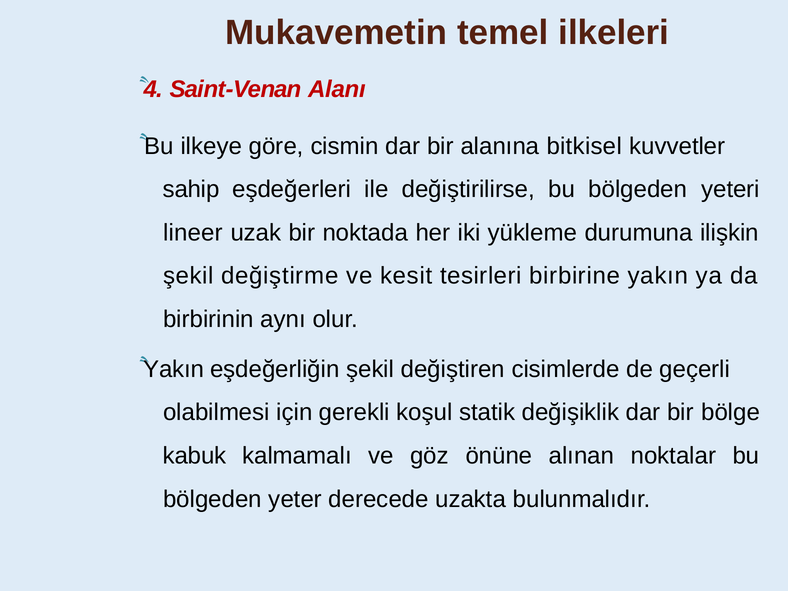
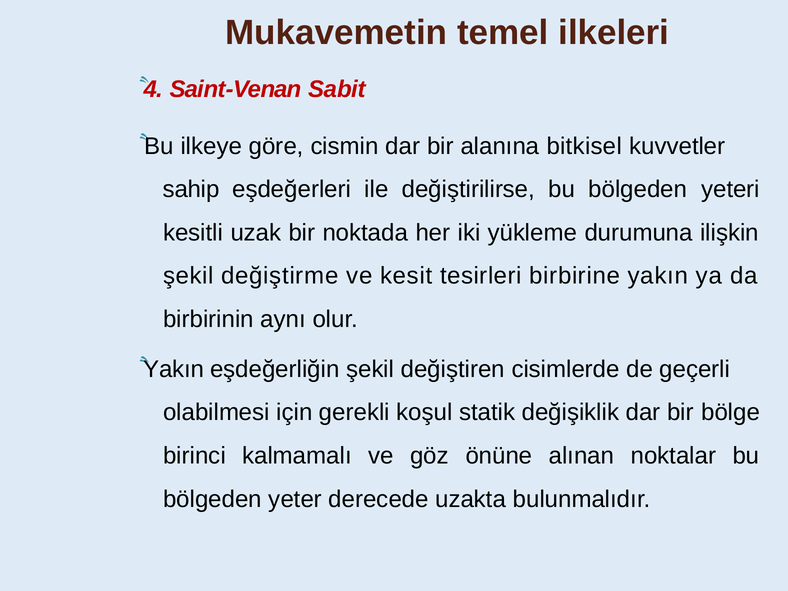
Alanı: Alanı -> Sabit
lineer: lineer -> kesitli
kabuk: kabuk -> birinci
